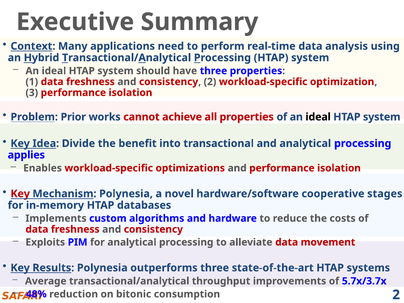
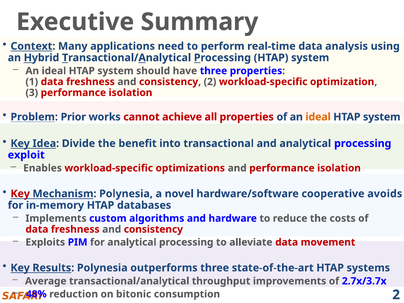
ideal at (318, 117) colour: black -> orange
applies: applies -> exploit
stages: stages -> avoids
5.7x/3.7x: 5.7x/3.7x -> 2.7x/3.7x
